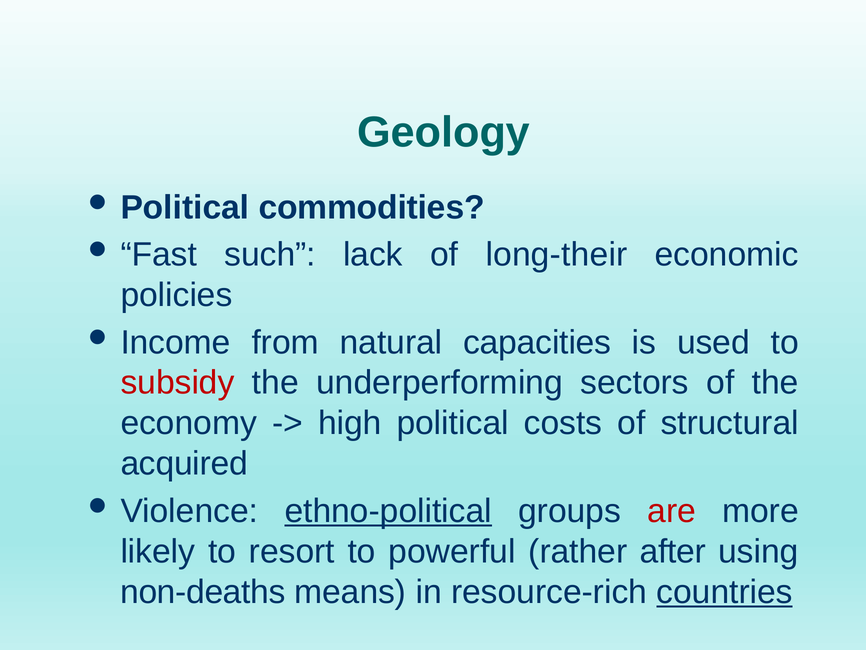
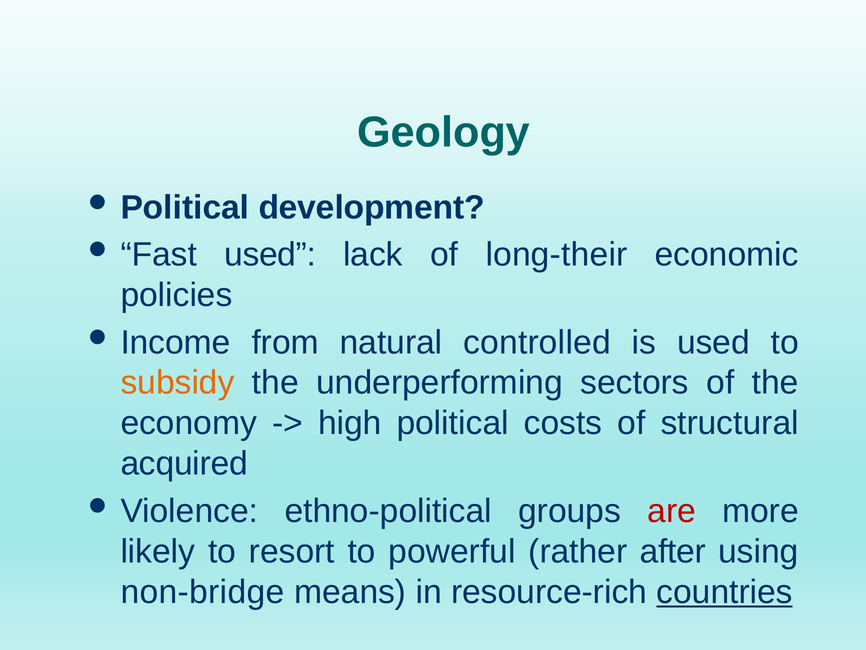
commodities: commodities -> development
Fast such: such -> used
capacities: capacities -> controlled
subsidy colour: red -> orange
ethno-political underline: present -> none
non-deaths: non-deaths -> non-bridge
